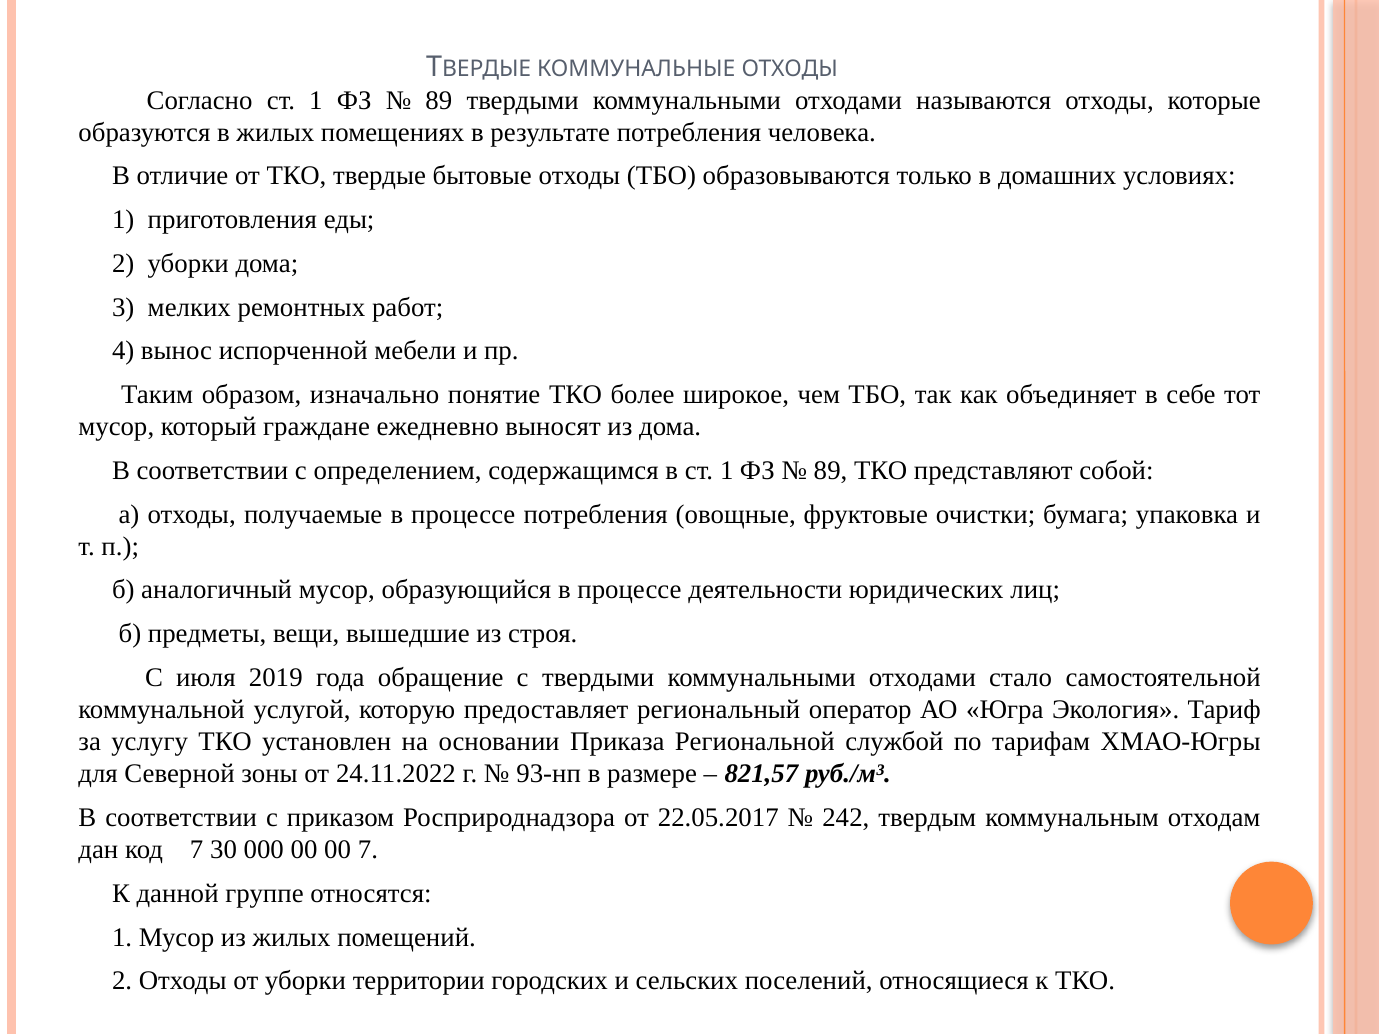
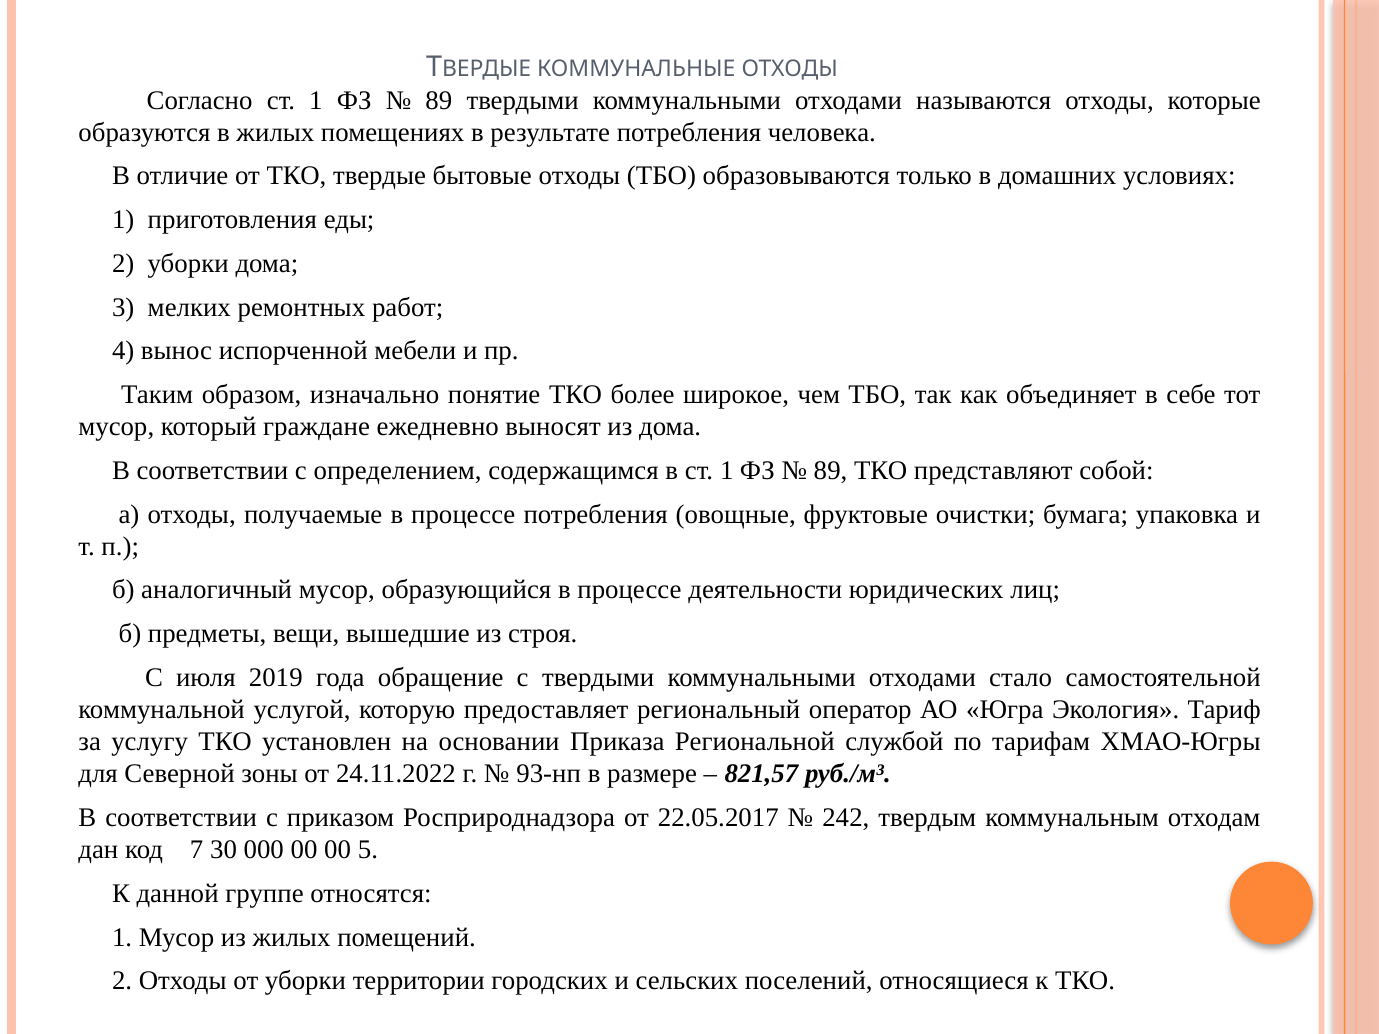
00 7: 7 -> 5
